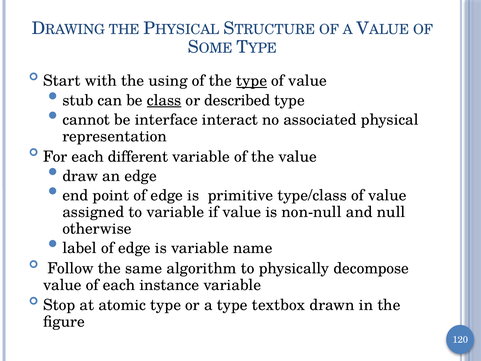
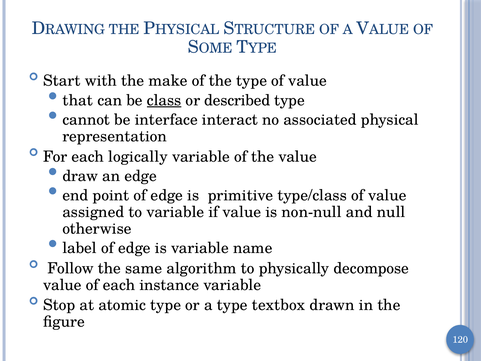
using: using -> make
type at (252, 81) underline: present -> none
stub: stub -> that
different: different -> logically
